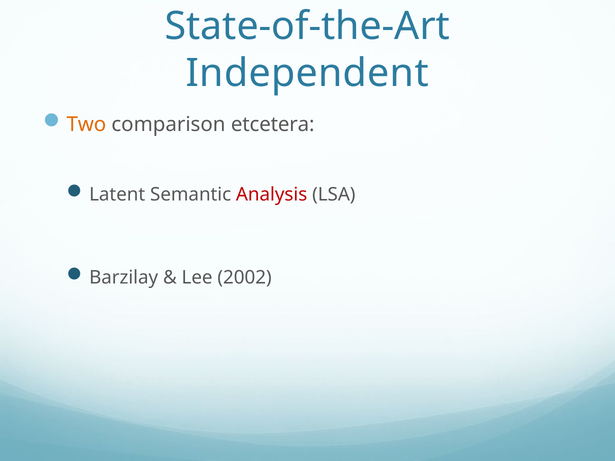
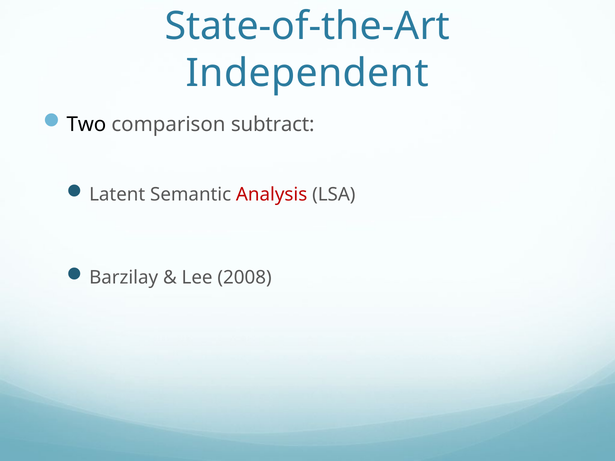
Two colour: orange -> black
etcetera: etcetera -> subtract
2002: 2002 -> 2008
